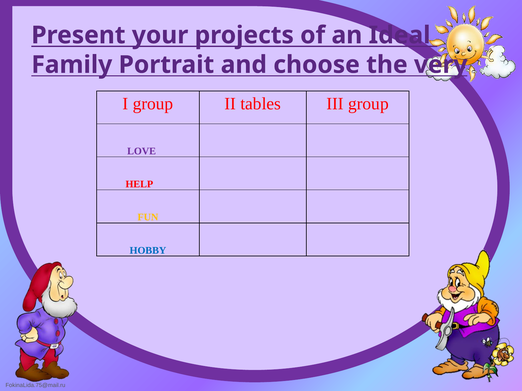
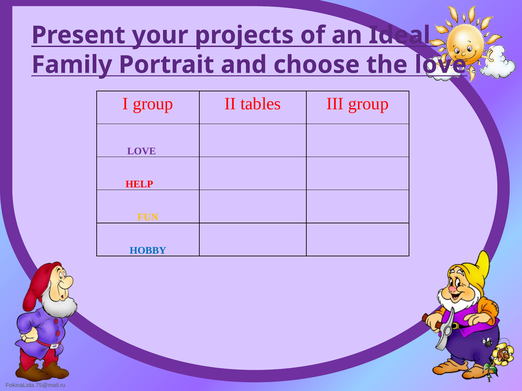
the very: very -> love
